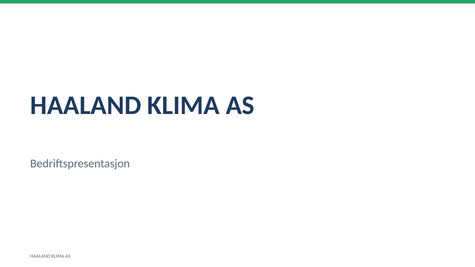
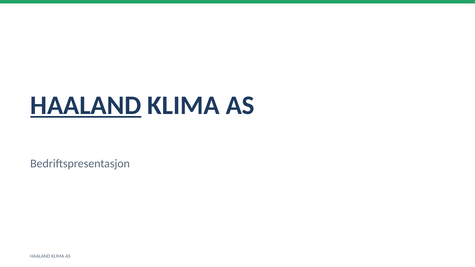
HAALAND at (86, 105) underline: none -> present
